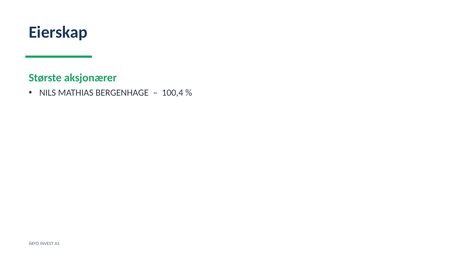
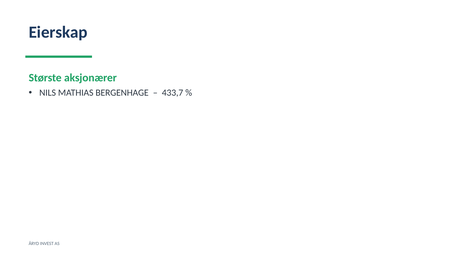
100,4: 100,4 -> 433,7
